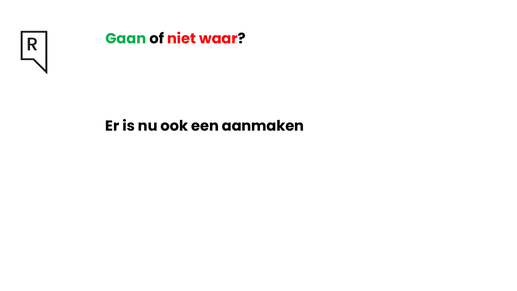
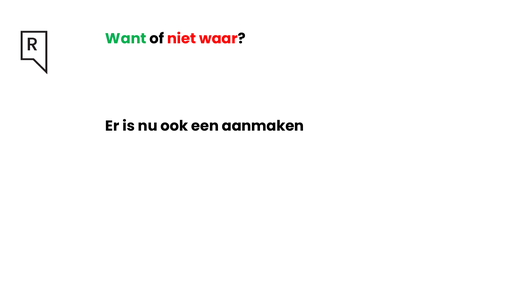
Gaan: Gaan -> Want
